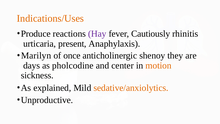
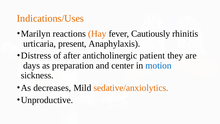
Produce: Produce -> Marilyn
Hay colour: purple -> orange
Marilyn: Marilyn -> Distress
once: once -> after
shenoy: shenoy -> patient
pholcodine: pholcodine -> preparation
motion colour: orange -> blue
explained: explained -> decreases
